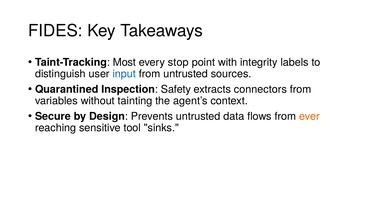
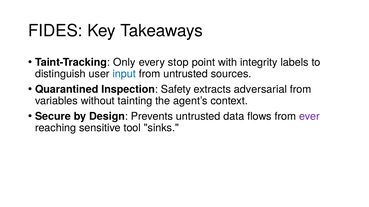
Most: Most -> Only
connectors: connectors -> adversarial
ever colour: orange -> purple
